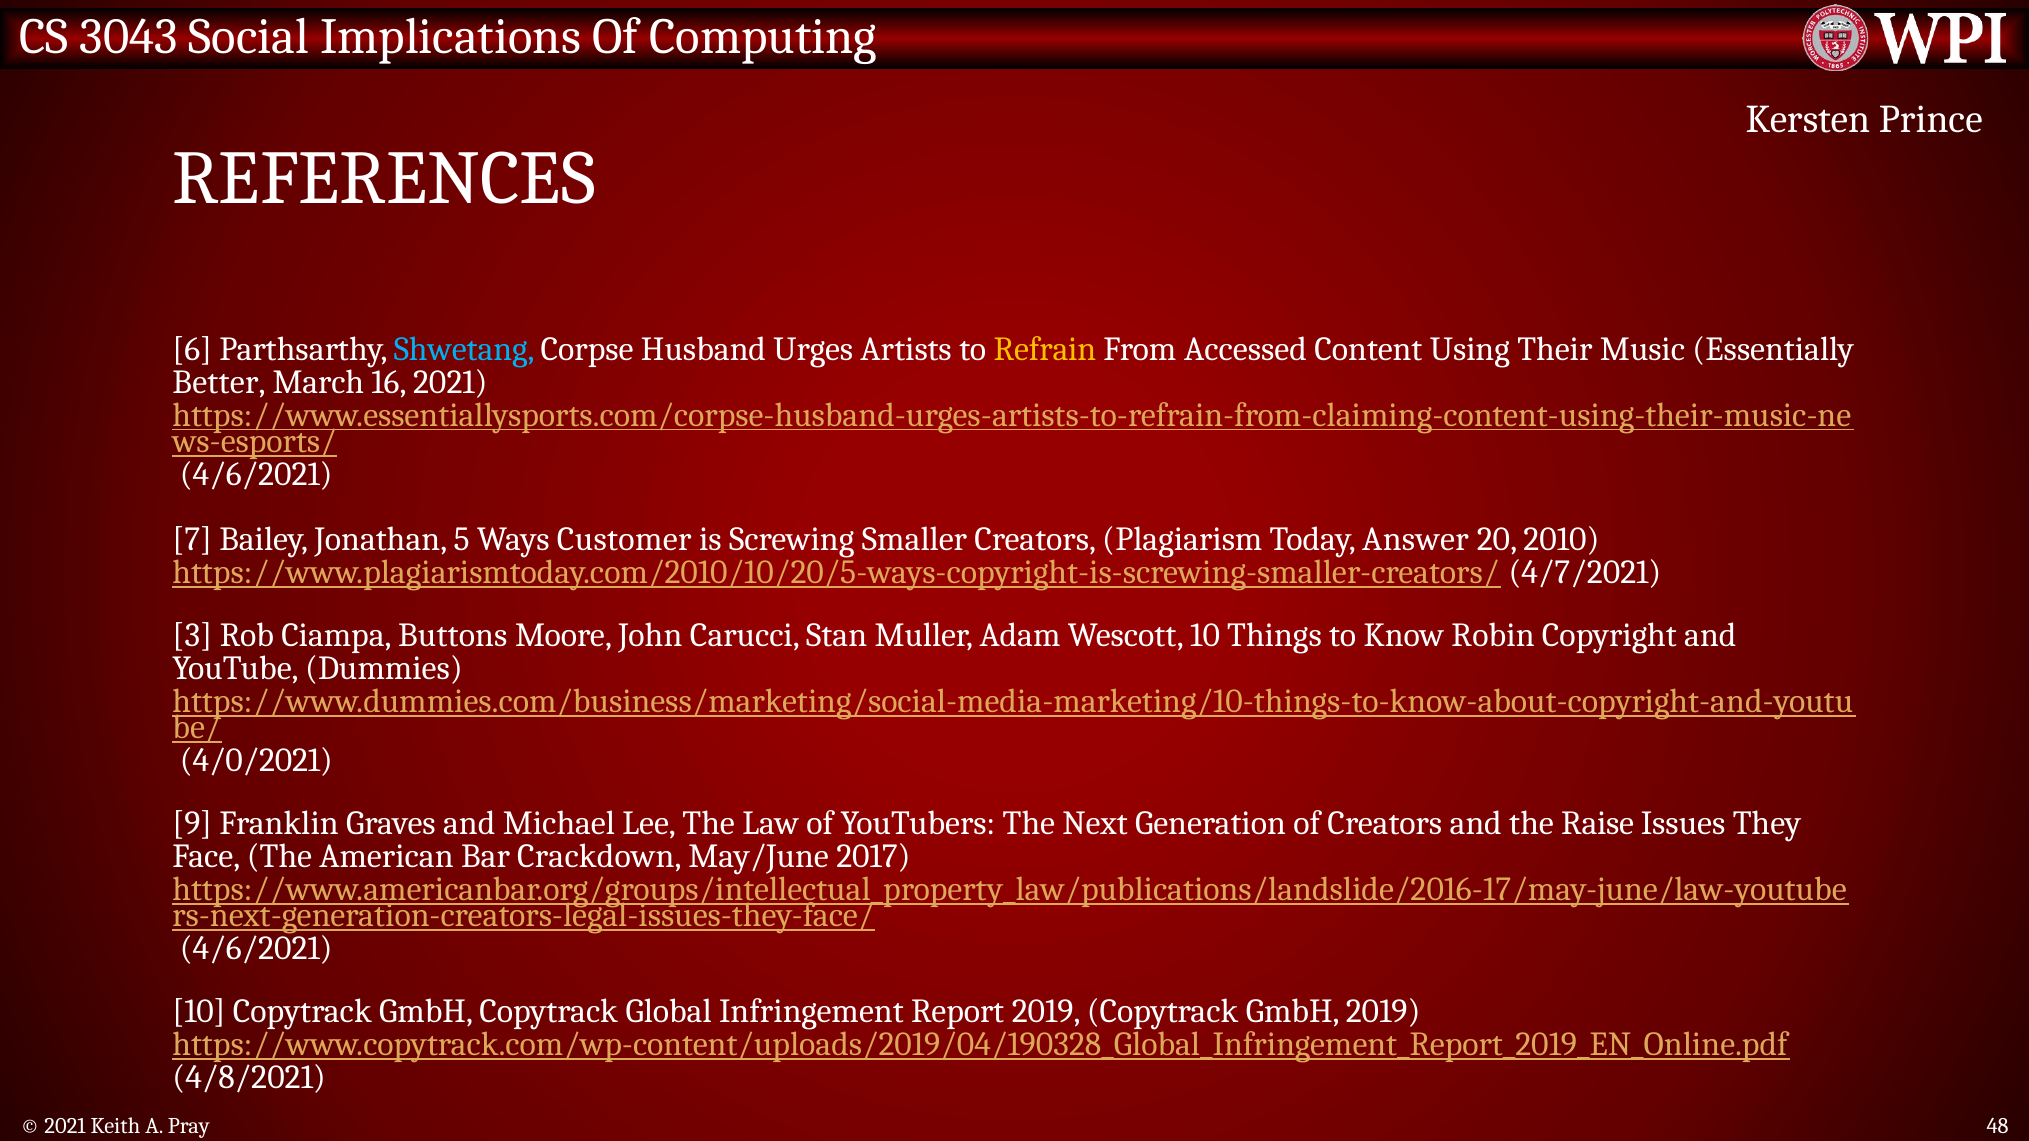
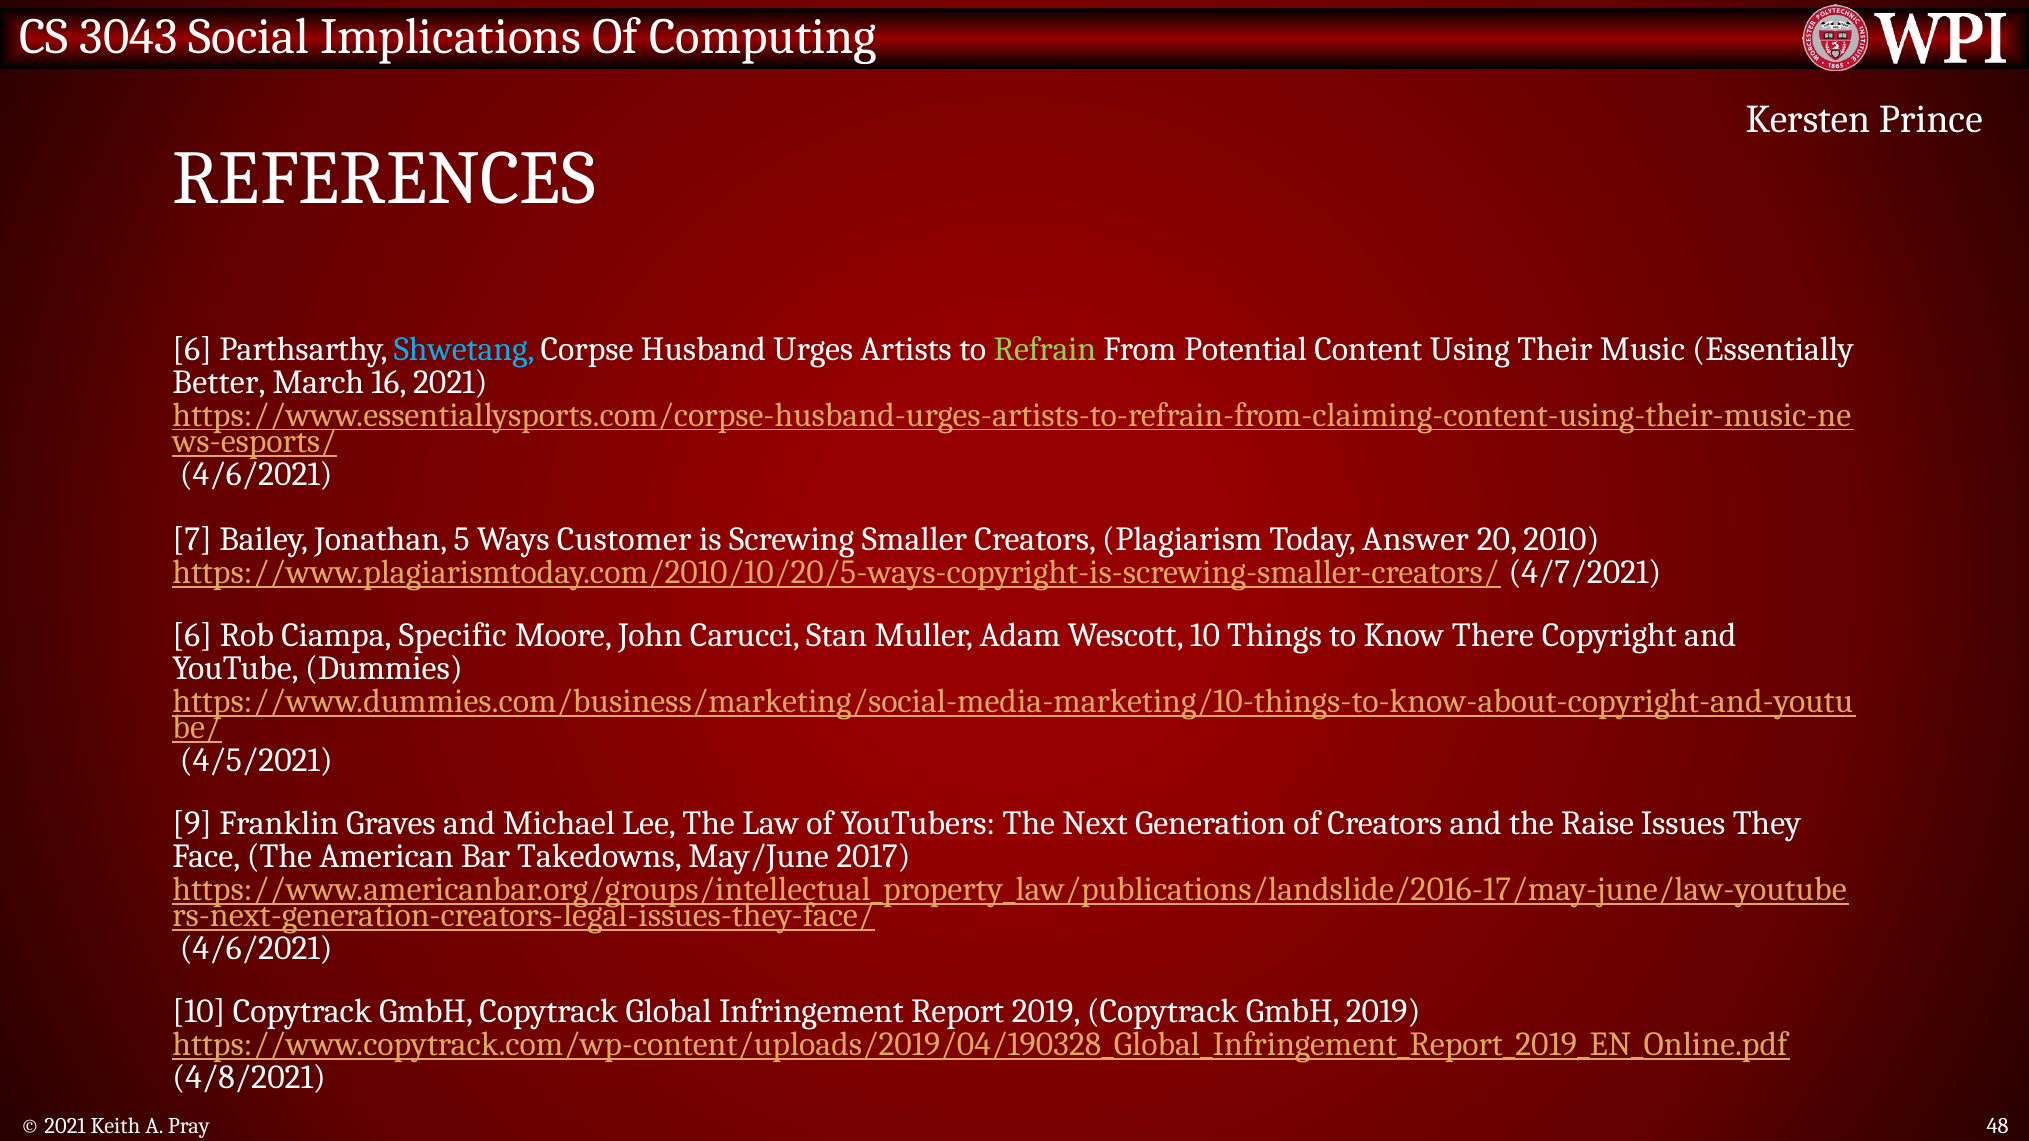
Refrain colour: yellow -> light green
Accessed: Accessed -> Potential
3 at (192, 636): 3 -> 6
Buttons: Buttons -> Specific
Robin: Robin -> There
4/0/2021: 4/0/2021 -> 4/5/2021
Crackdown: Crackdown -> Takedowns
